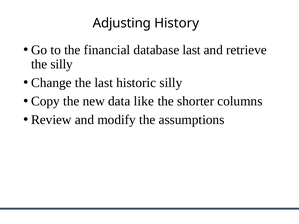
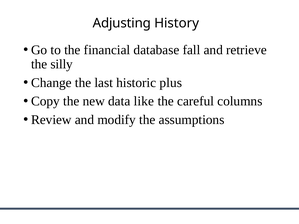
database last: last -> fall
historic silly: silly -> plus
shorter: shorter -> careful
